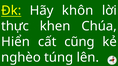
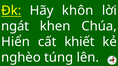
thực: thực -> ngát
cũng: cũng -> khiết
